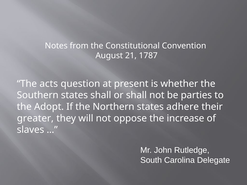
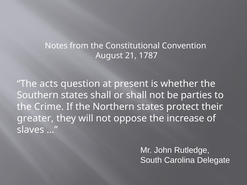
Adopt: Adopt -> Crime
adhere: adhere -> protect
